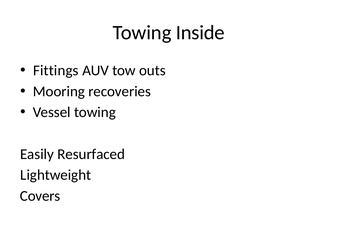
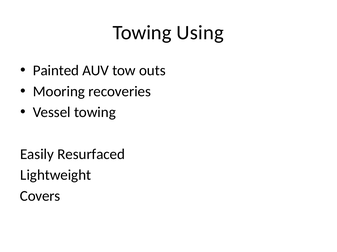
Inside: Inside -> Using
Fittings: Fittings -> Painted
